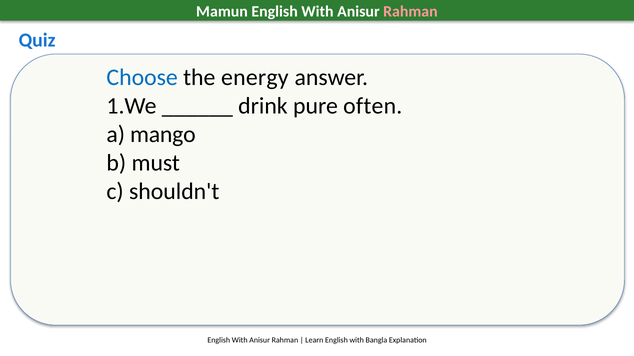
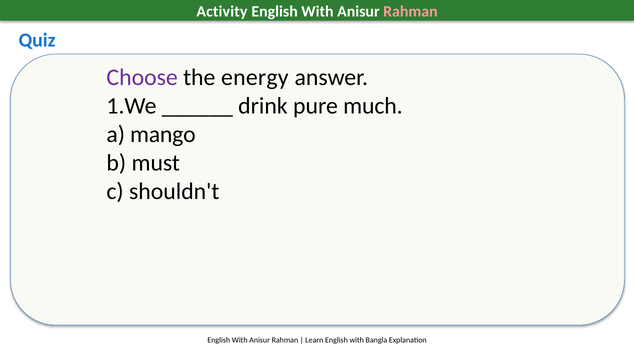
Mamun: Mamun -> Activity
Choose colour: blue -> purple
often: often -> much
